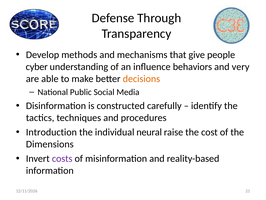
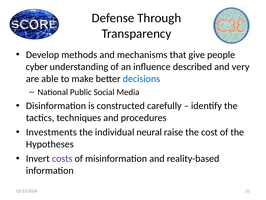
behaviors: behaviors -> described
decisions colour: orange -> blue
Introduction: Introduction -> Investments
Dimensions: Dimensions -> Hypotheses
